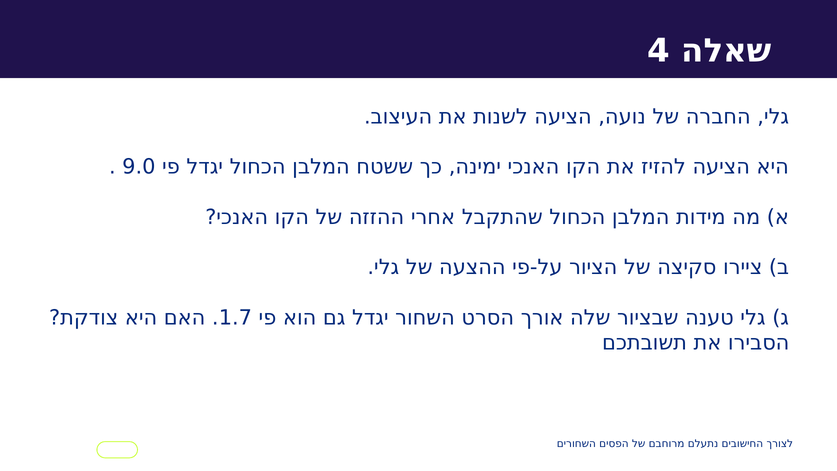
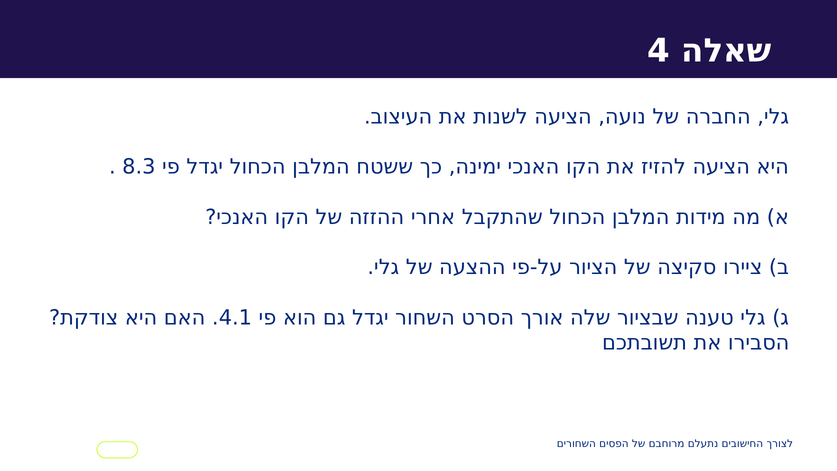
9.0: 9.0 -> 8.3
1.7: 1.7 -> 4.1
